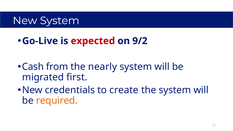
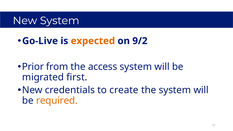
expected colour: red -> orange
Cash: Cash -> Prior
nearly: nearly -> access
